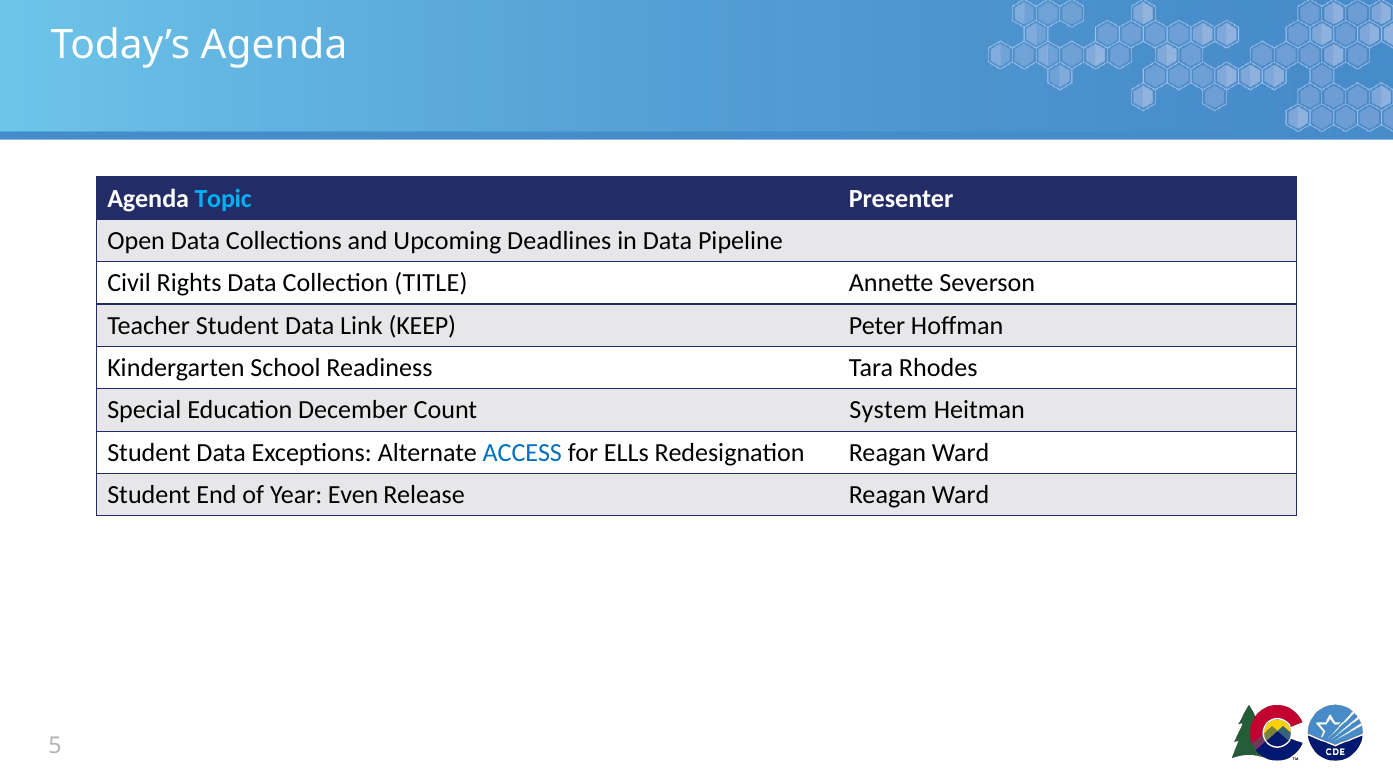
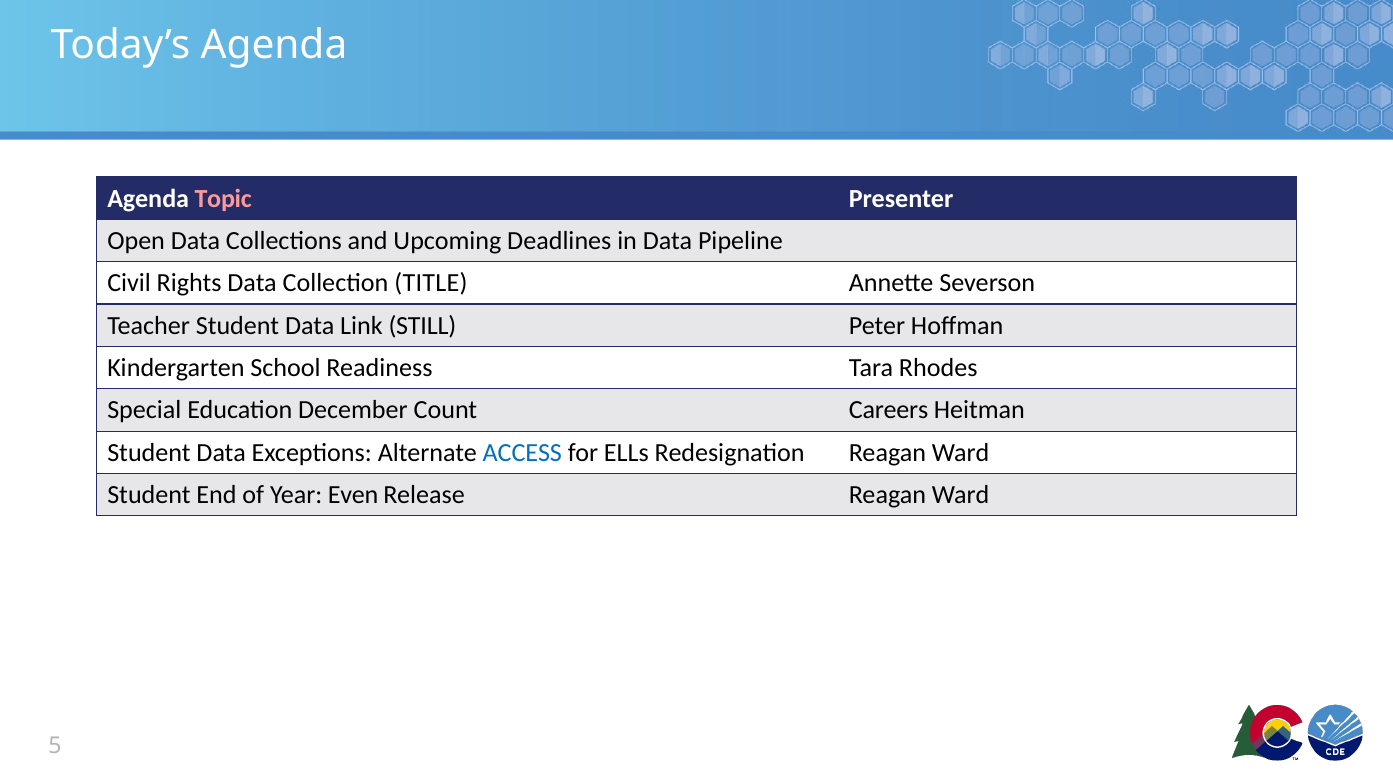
Topic colour: light blue -> pink
KEEP: KEEP -> STILL
System: System -> Careers
